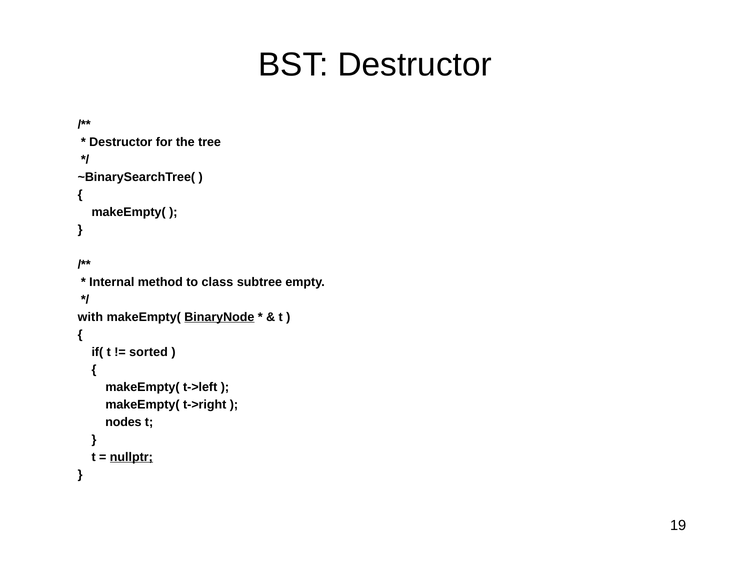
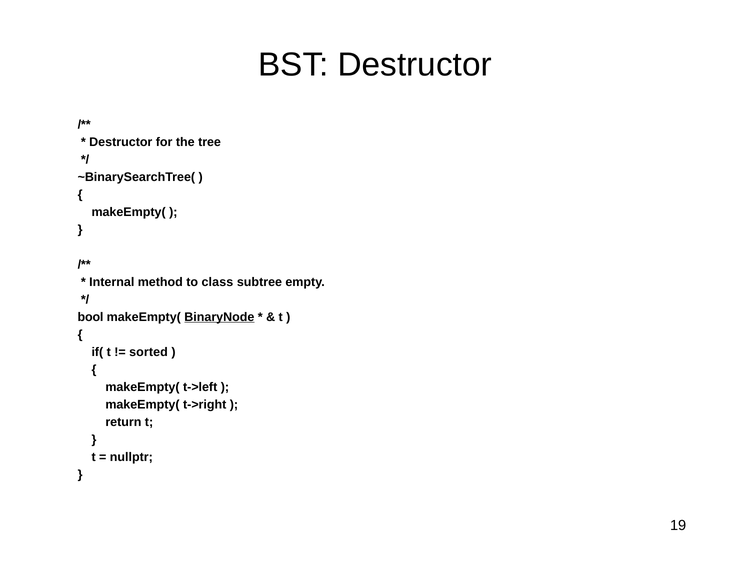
with: with -> bool
nodes: nodes -> return
nullptr underline: present -> none
